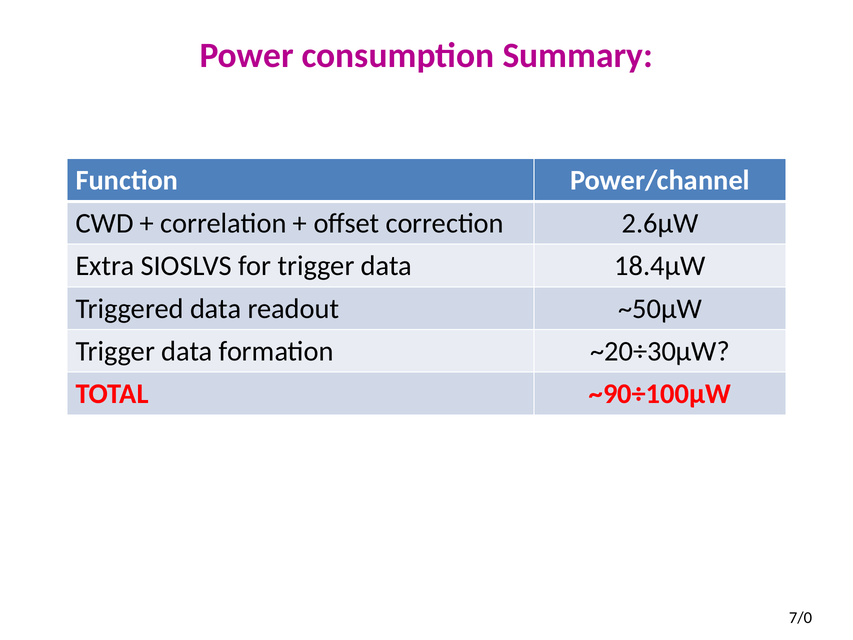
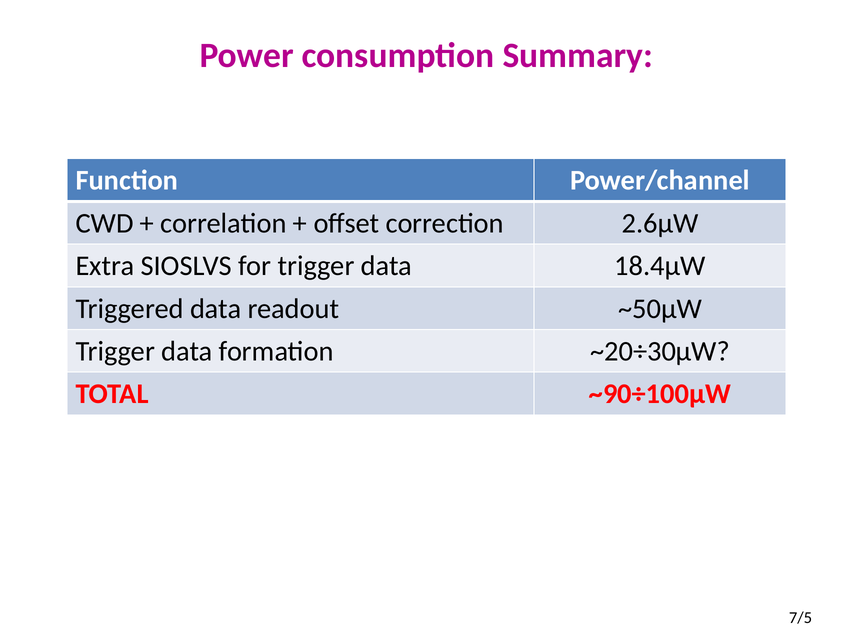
7/0: 7/0 -> 7/5
